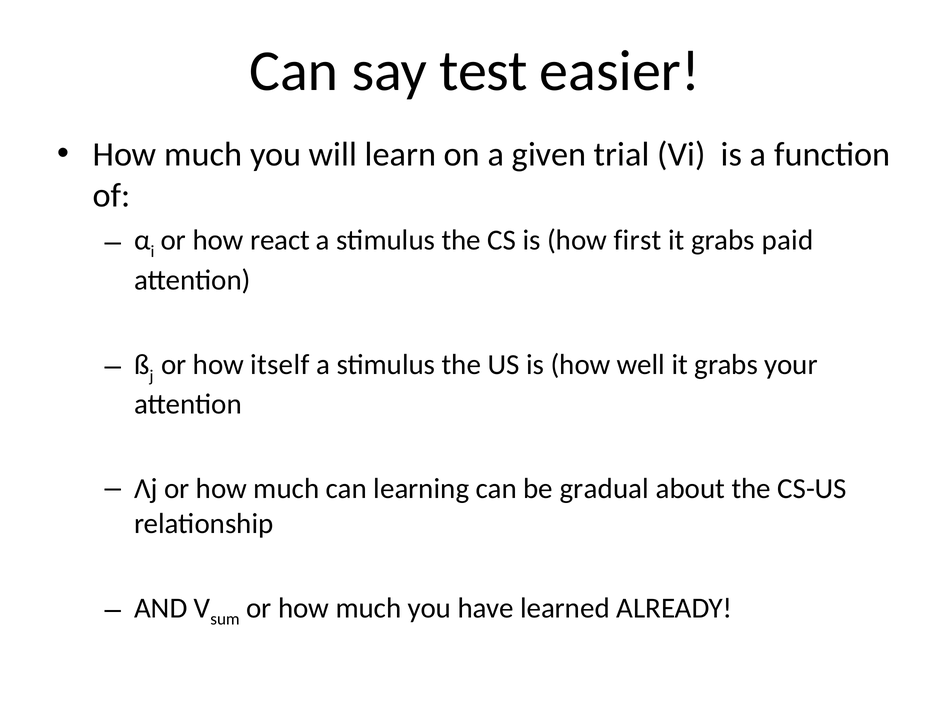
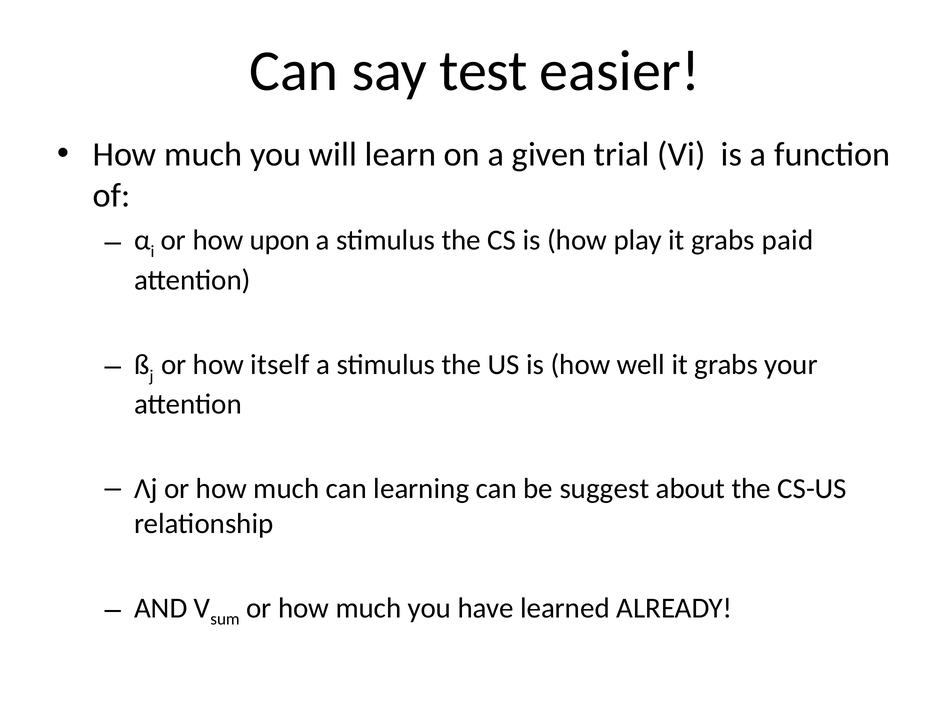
react: react -> upon
first: first -> play
gradual: gradual -> suggest
